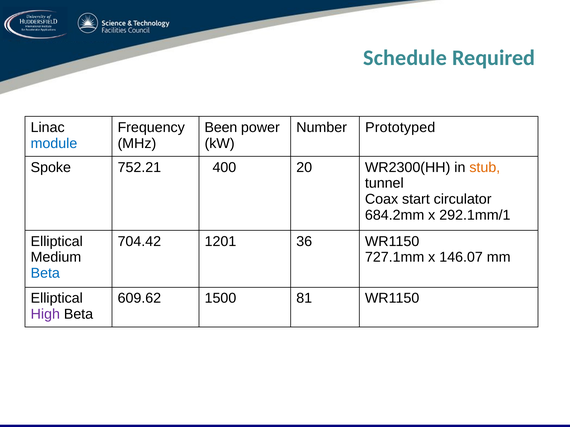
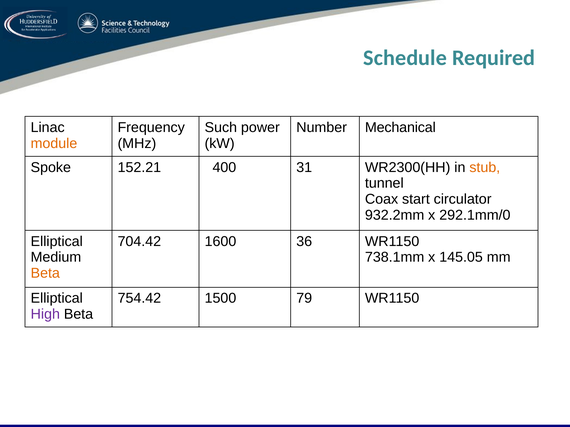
Been: Been -> Such
Prototyped: Prototyped -> Mechanical
module colour: blue -> orange
752.21: 752.21 -> 152.21
20: 20 -> 31
684.2mm: 684.2mm -> 932.2mm
292.1mm/1: 292.1mm/1 -> 292.1mm/0
1201: 1201 -> 1600
727.1mm: 727.1mm -> 738.1mm
146.07: 146.07 -> 145.05
Beta at (45, 273) colour: blue -> orange
609.62: 609.62 -> 754.42
81: 81 -> 79
